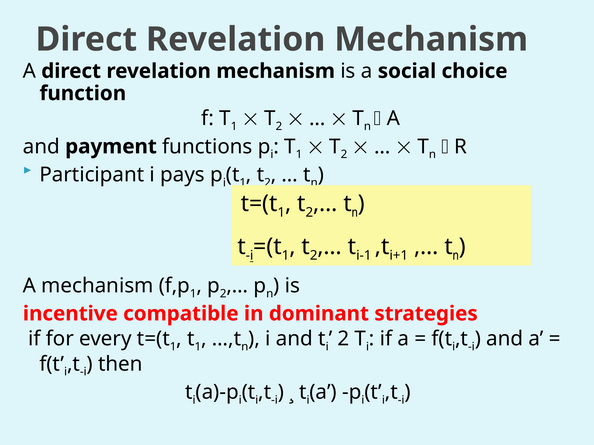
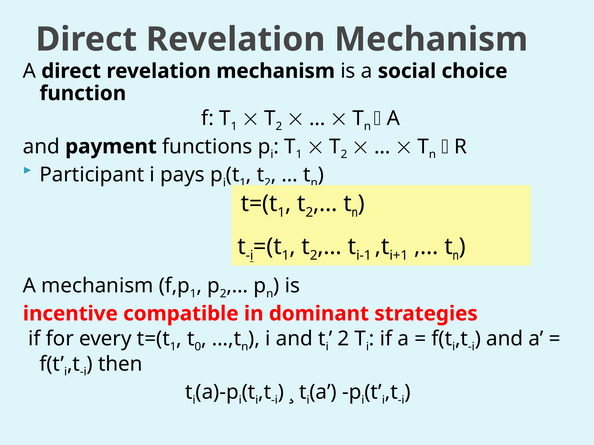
1 at (198, 347): 1 -> 0
